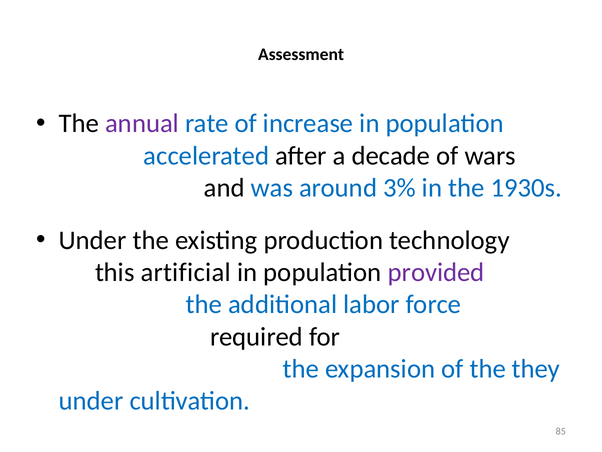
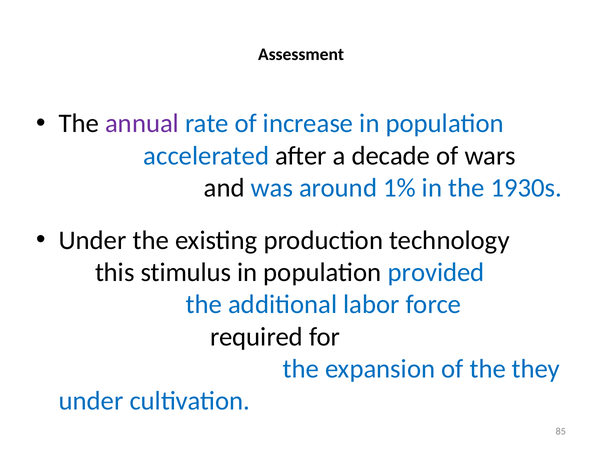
3%: 3% -> 1%
artificial: artificial -> stimulus
provided colour: purple -> blue
